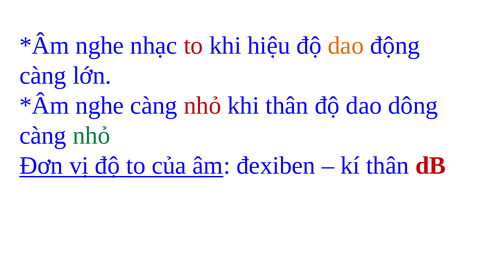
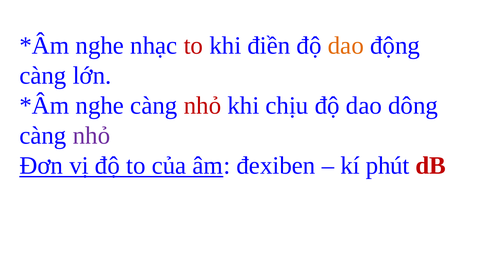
hiệu: hiệu -> điền
khi thân: thân -> chịu
nhỏ at (91, 135) colour: green -> purple
kí thân: thân -> phút
